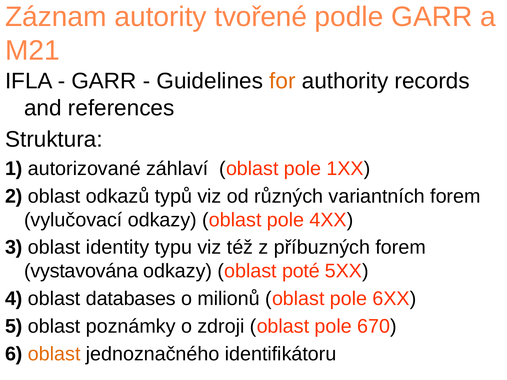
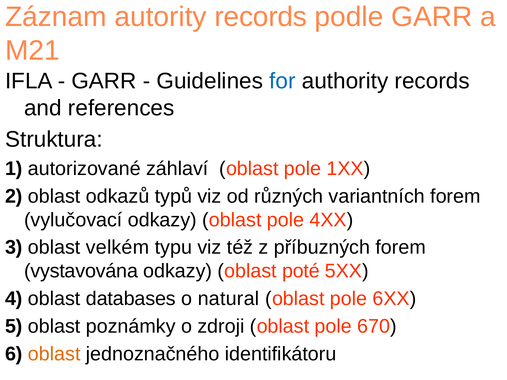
autority tvořené: tvořené -> records
for colour: orange -> blue
identity: identity -> velkém
milionů: milionů -> natural
